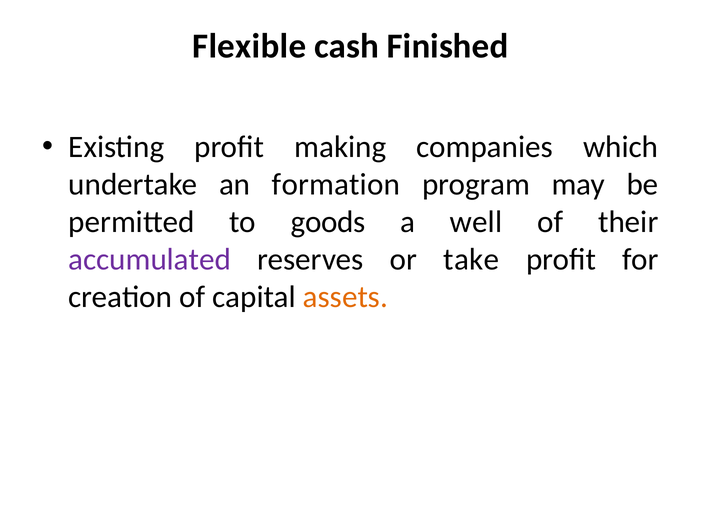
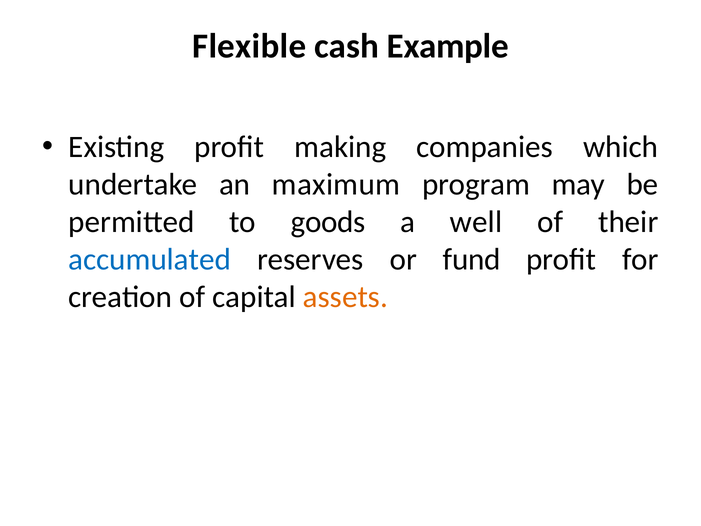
Finished: Finished -> Example
formation: formation -> maximum
accumulated colour: purple -> blue
take: take -> fund
